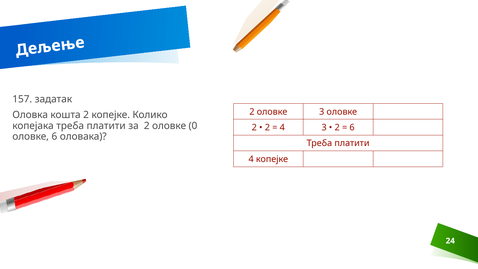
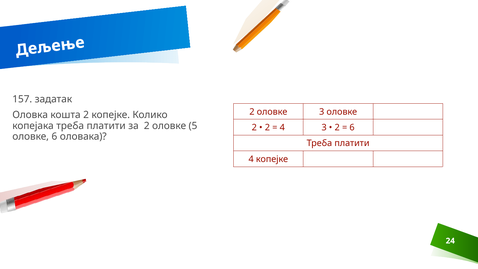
0: 0 -> 5
